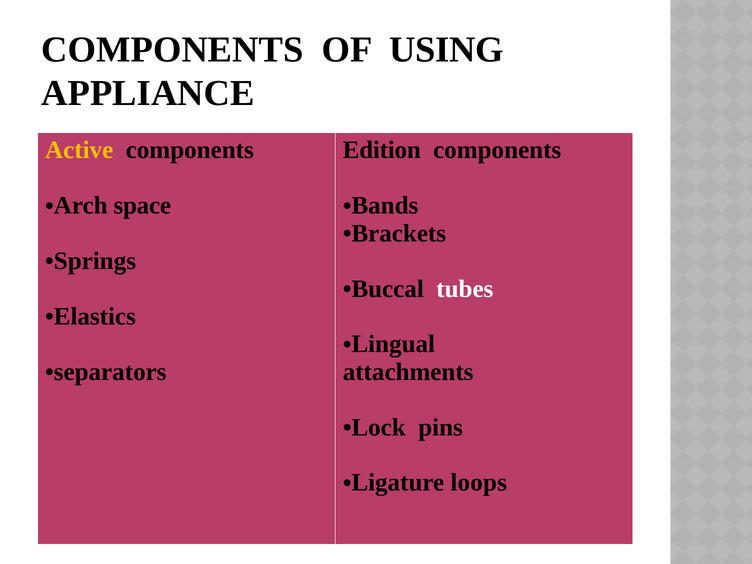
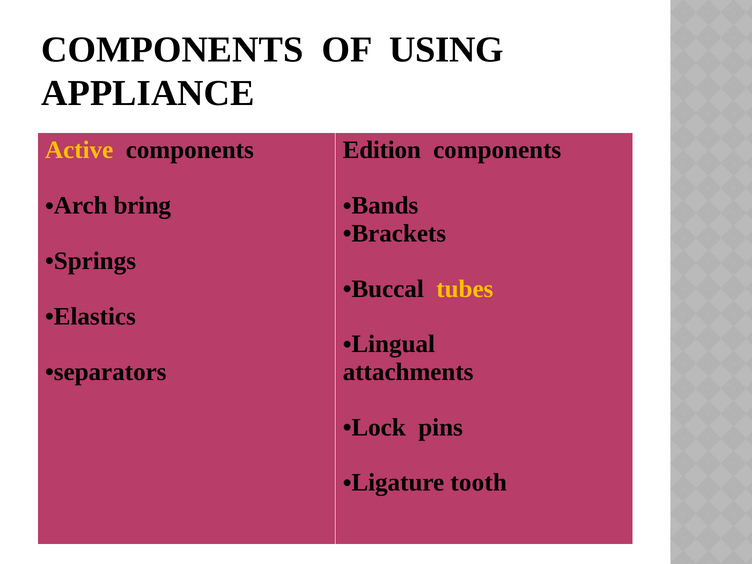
space: space -> bring
tubes colour: white -> yellow
loops: loops -> tooth
